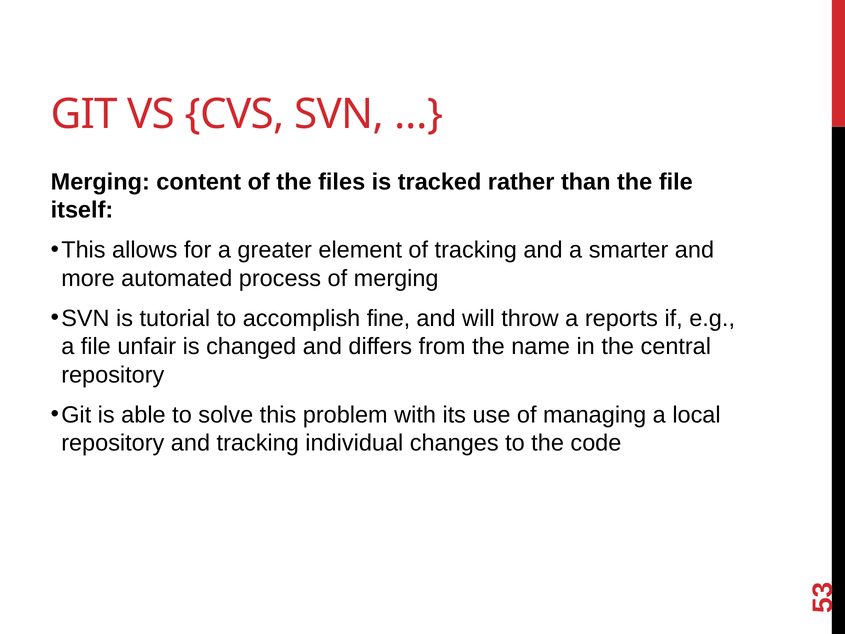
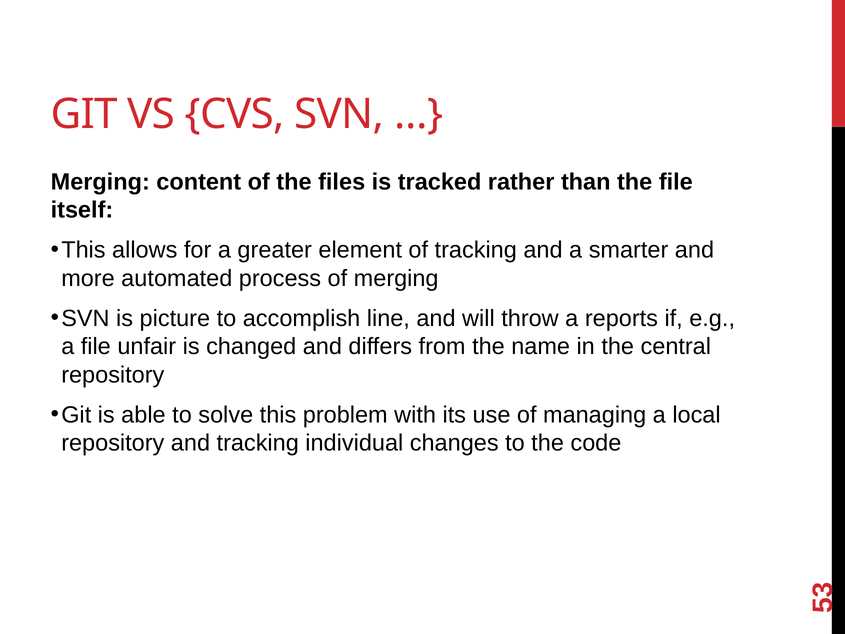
tutorial: tutorial -> picture
fine: fine -> line
